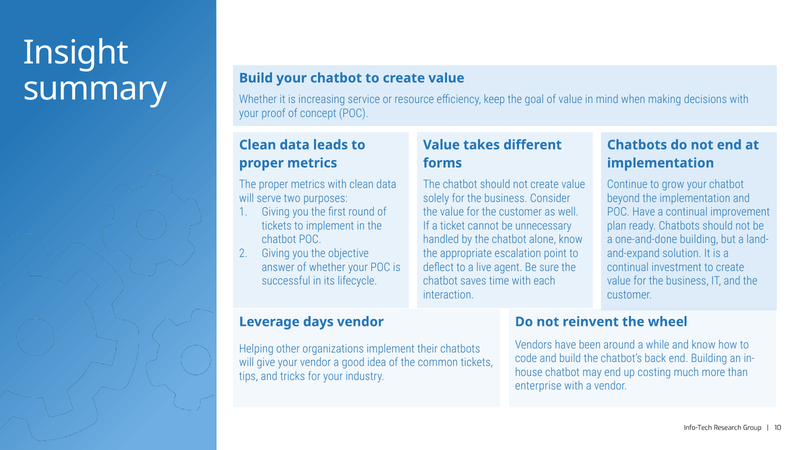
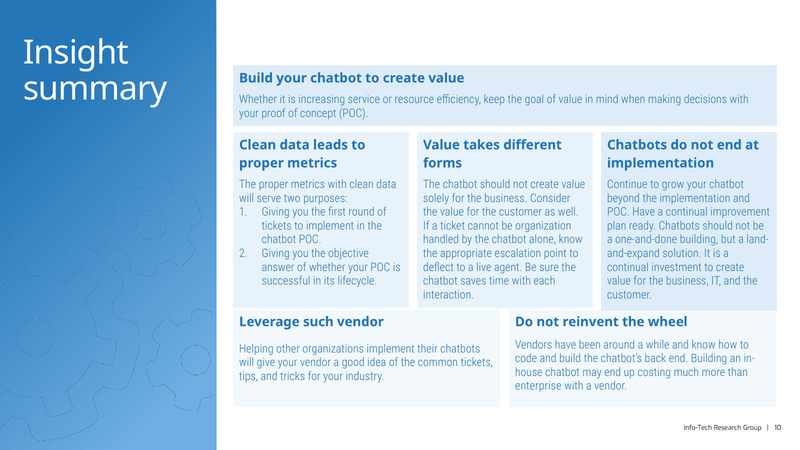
unnecessary: unnecessary -> organization
days: days -> such
